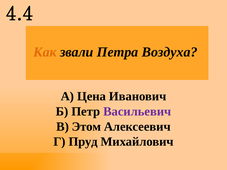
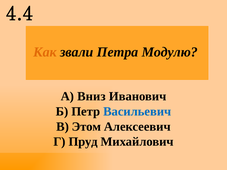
Воздуха: Воздуха -> Модулю
Цена: Цена -> Вниз
Васильевич colour: purple -> blue
